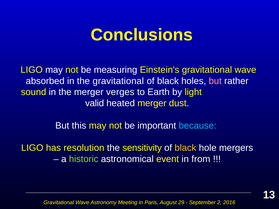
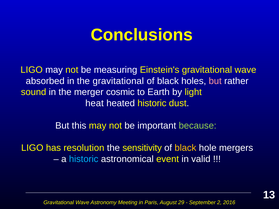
verges: verges -> cosmic
valid: valid -> heat
heated merger: merger -> historic
because colour: light blue -> light green
historic at (84, 159) colour: light green -> light blue
from: from -> valid
